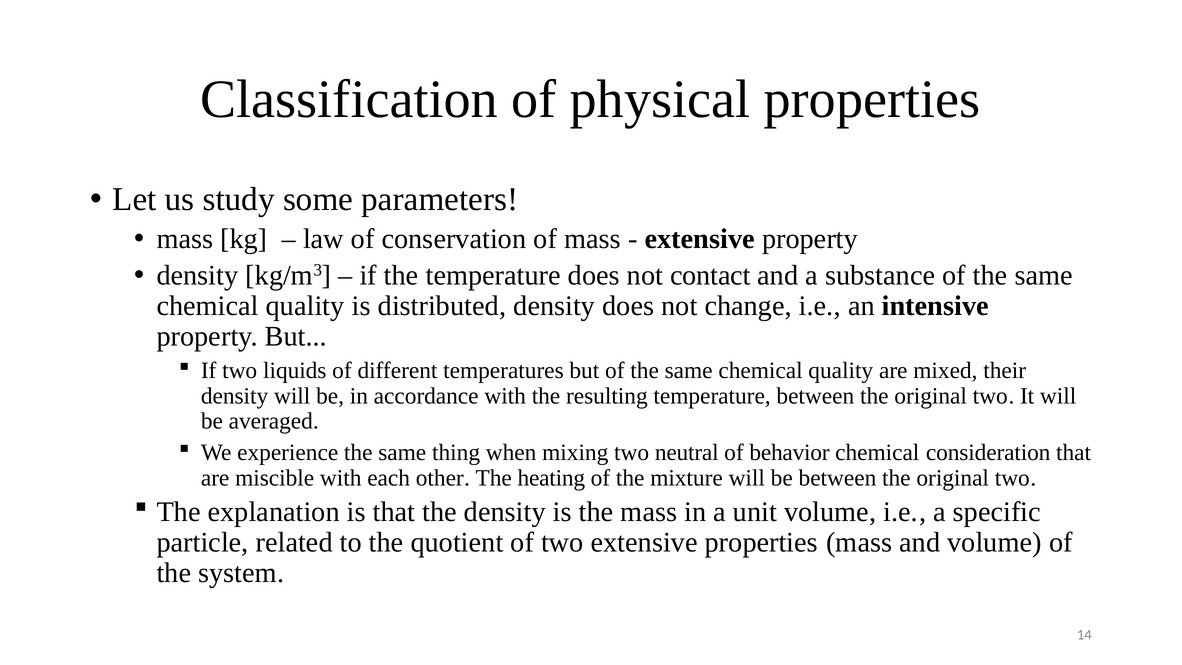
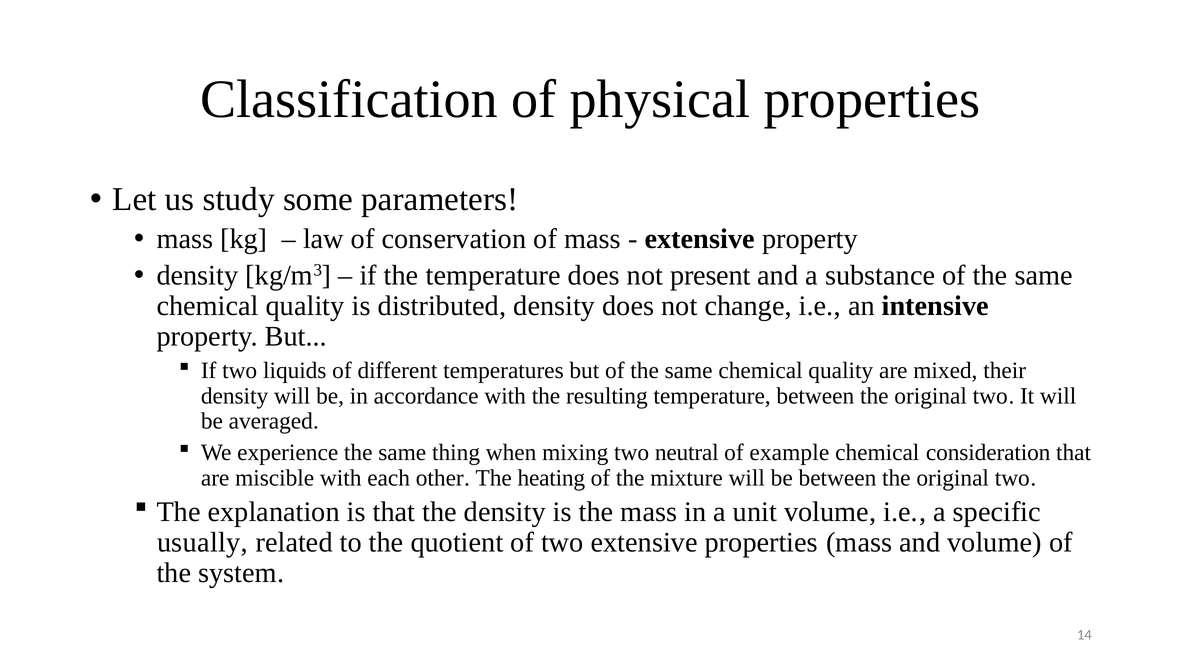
contact: contact -> present
behavior: behavior -> example
particle: particle -> usually
